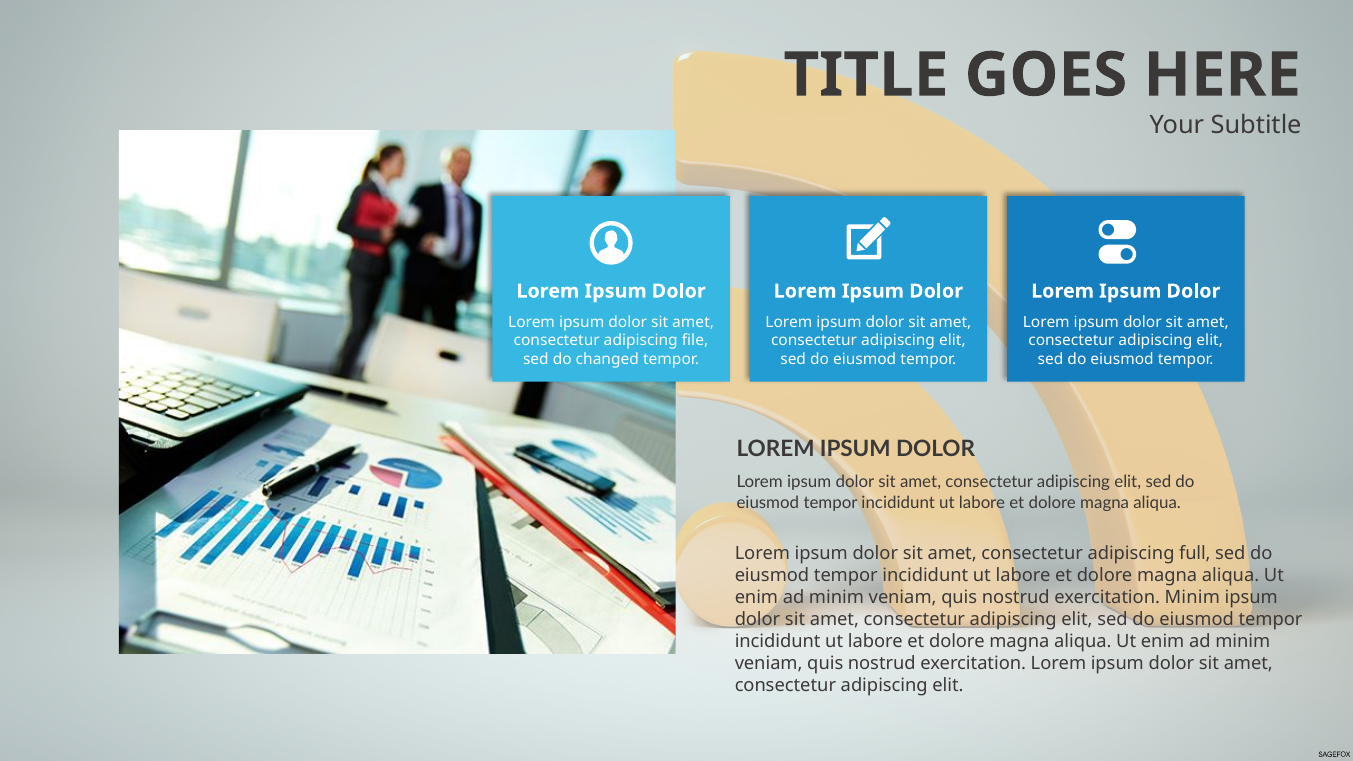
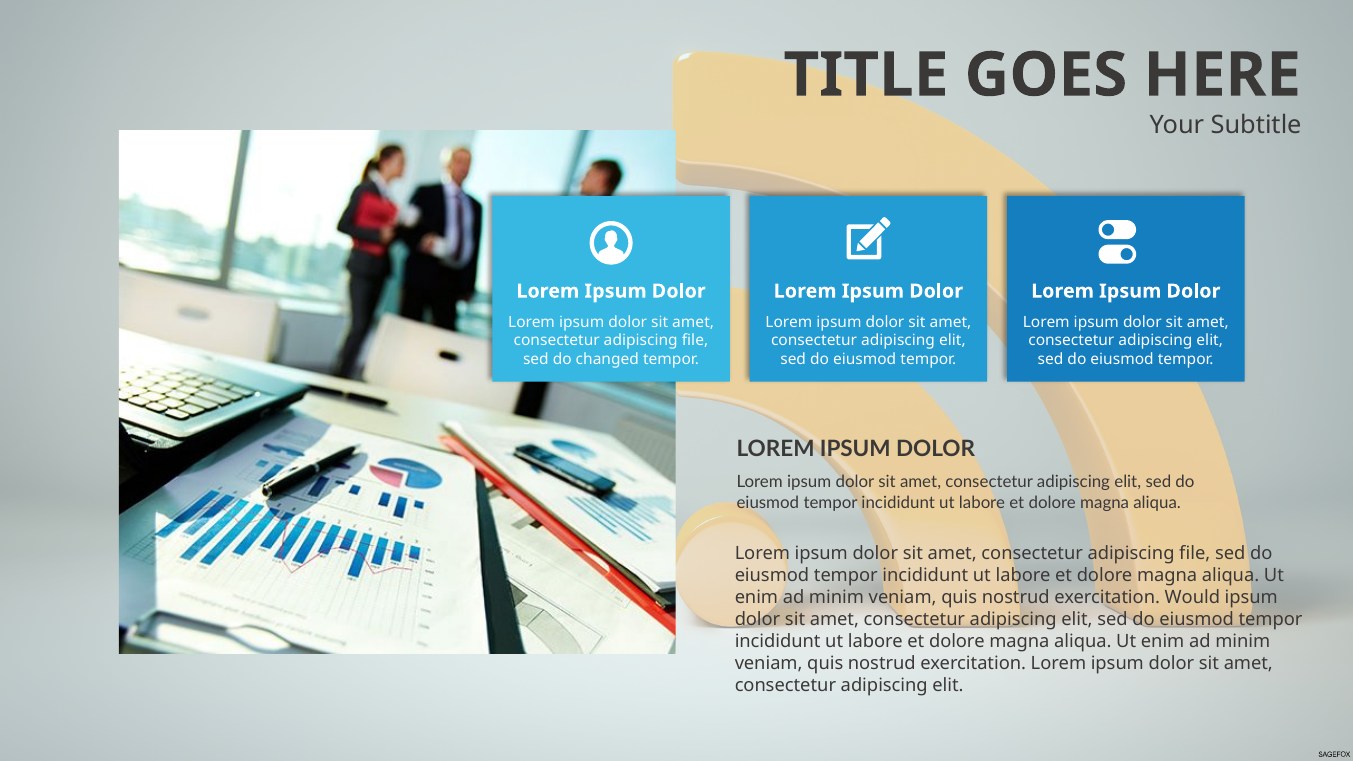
full at (1195, 553): full -> file
exercitation Minim: Minim -> Would
